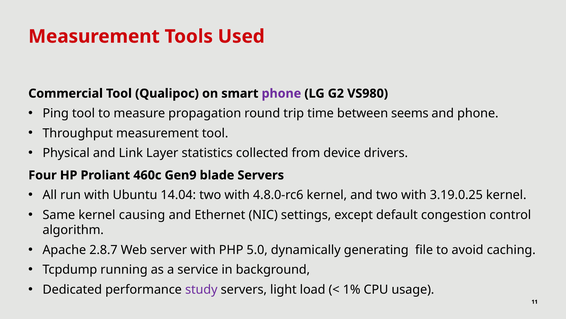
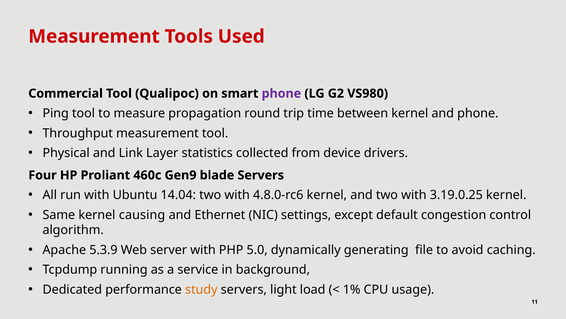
between seems: seems -> kernel
2.8.7: 2.8.7 -> 5.3.9
study colour: purple -> orange
